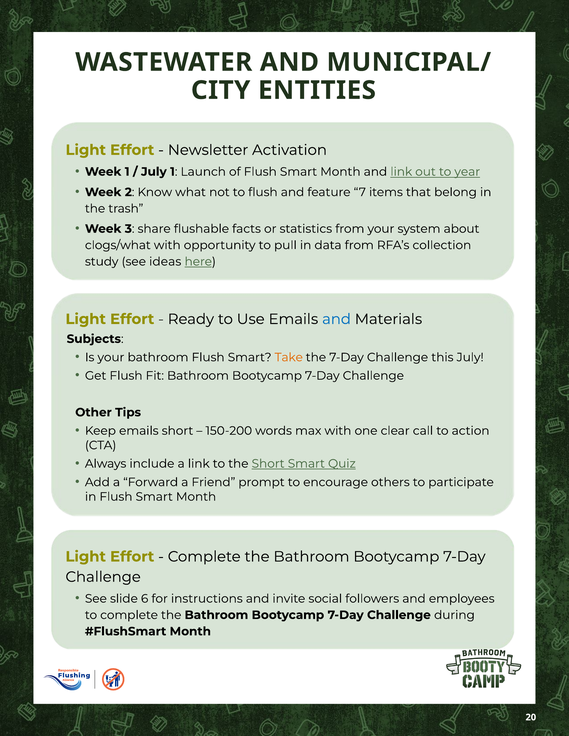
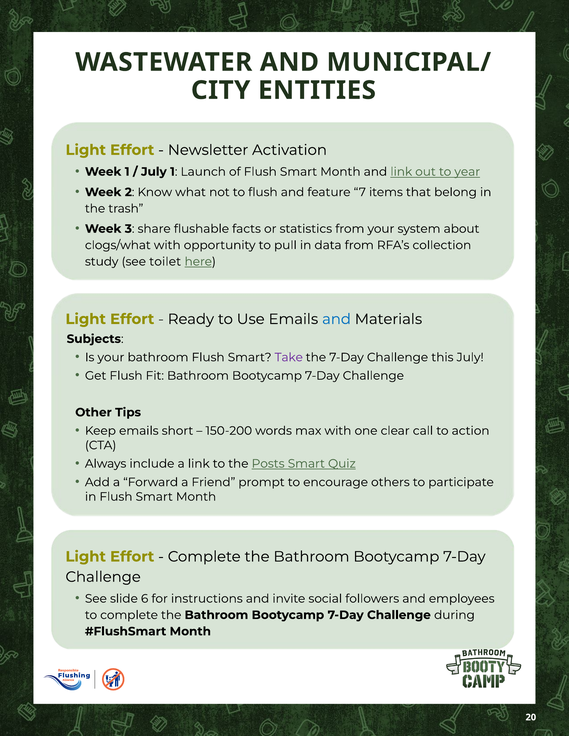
ideas: ideas -> toilet
Take colour: orange -> purple
the Short: Short -> Posts
